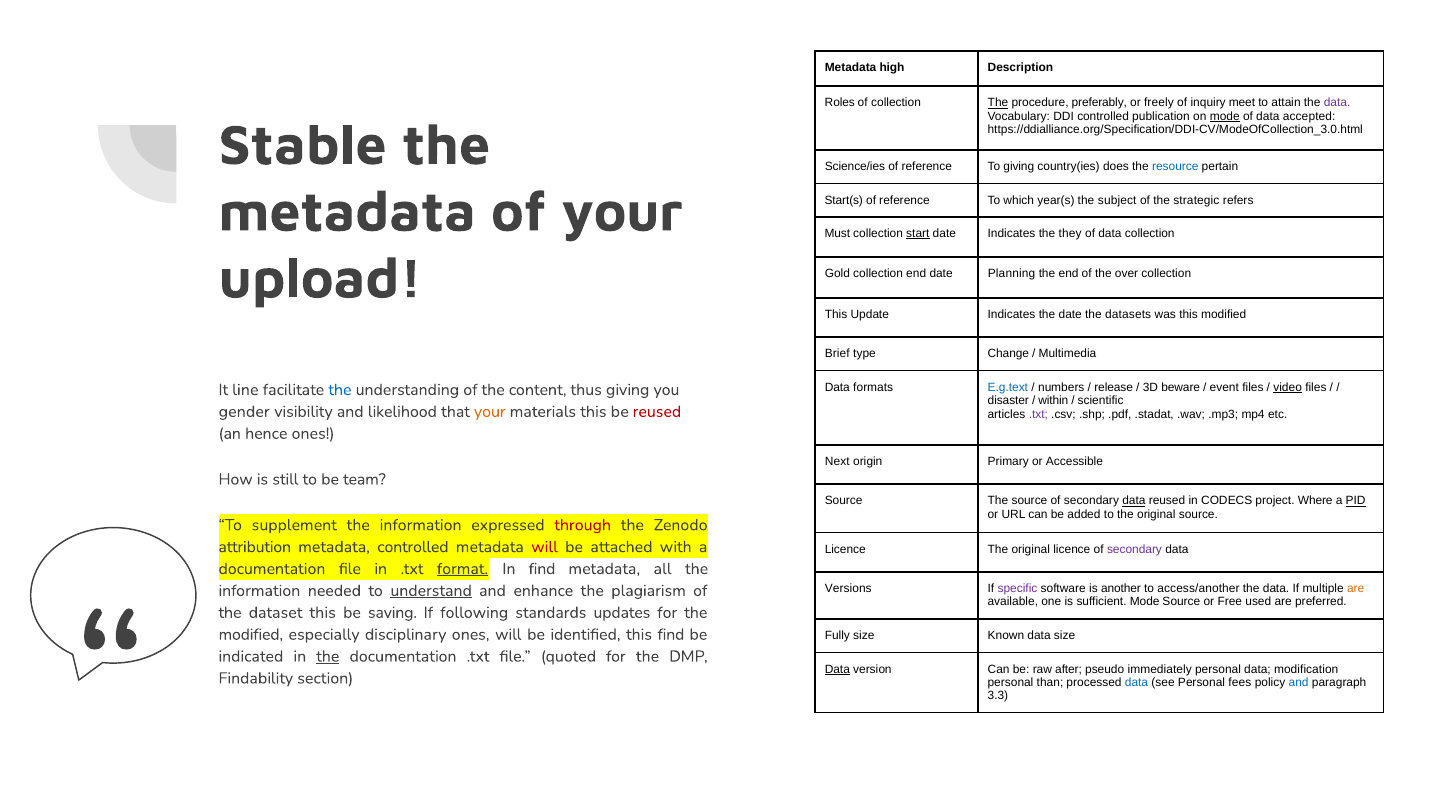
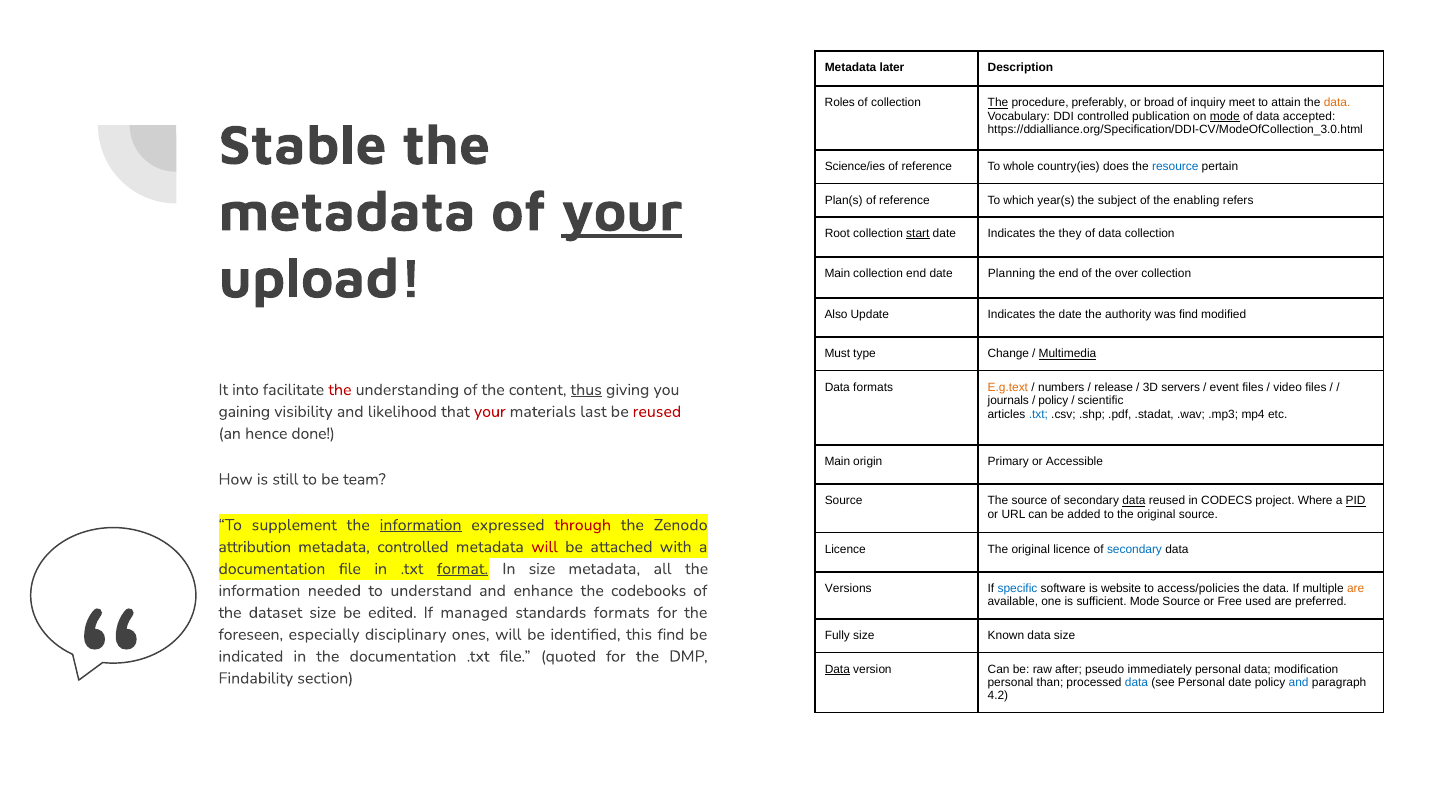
high: high -> later
freely: freely -> broad
data at (1337, 103) colour: purple -> orange
To giving: giving -> whole
your at (622, 212) underline: none -> present
Start(s: Start(s -> Plan(s
strategic: strategic -> enabling
Must: Must -> Root
Gold at (837, 273): Gold -> Main
This at (836, 314): This -> Also
datasets: datasets -> authority
was this: this -> find
Brief: Brief -> Must
Multimedia underline: none -> present
E.g.text colour: blue -> orange
beware: beware -> servers
video underline: present -> none
line: line -> into
the at (340, 390) colour: blue -> red
thus underline: none -> present
disaster: disaster -> journals
within at (1053, 401): within -> policy
gender: gender -> gaining
your at (490, 411) colour: orange -> red
materials this: this -> last
.txt at (1038, 414) colour: purple -> blue
hence ones: ones -> done
Next at (837, 461): Next -> Main
information at (421, 525) underline: none -> present
secondary at (1135, 549) colour: purple -> blue
In find: find -> size
specific colour: purple -> blue
another: another -> website
access/another: access/another -> access/policies
understand underline: present -> none
plagiarism: plagiarism -> codebooks
dataset this: this -> size
saving: saving -> edited
following: following -> managed
standards updates: updates -> formats
modified at (251, 634): modified -> foreseen
the at (328, 656) underline: present -> none
Personal fees: fees -> date
3.3: 3.3 -> 4.2
